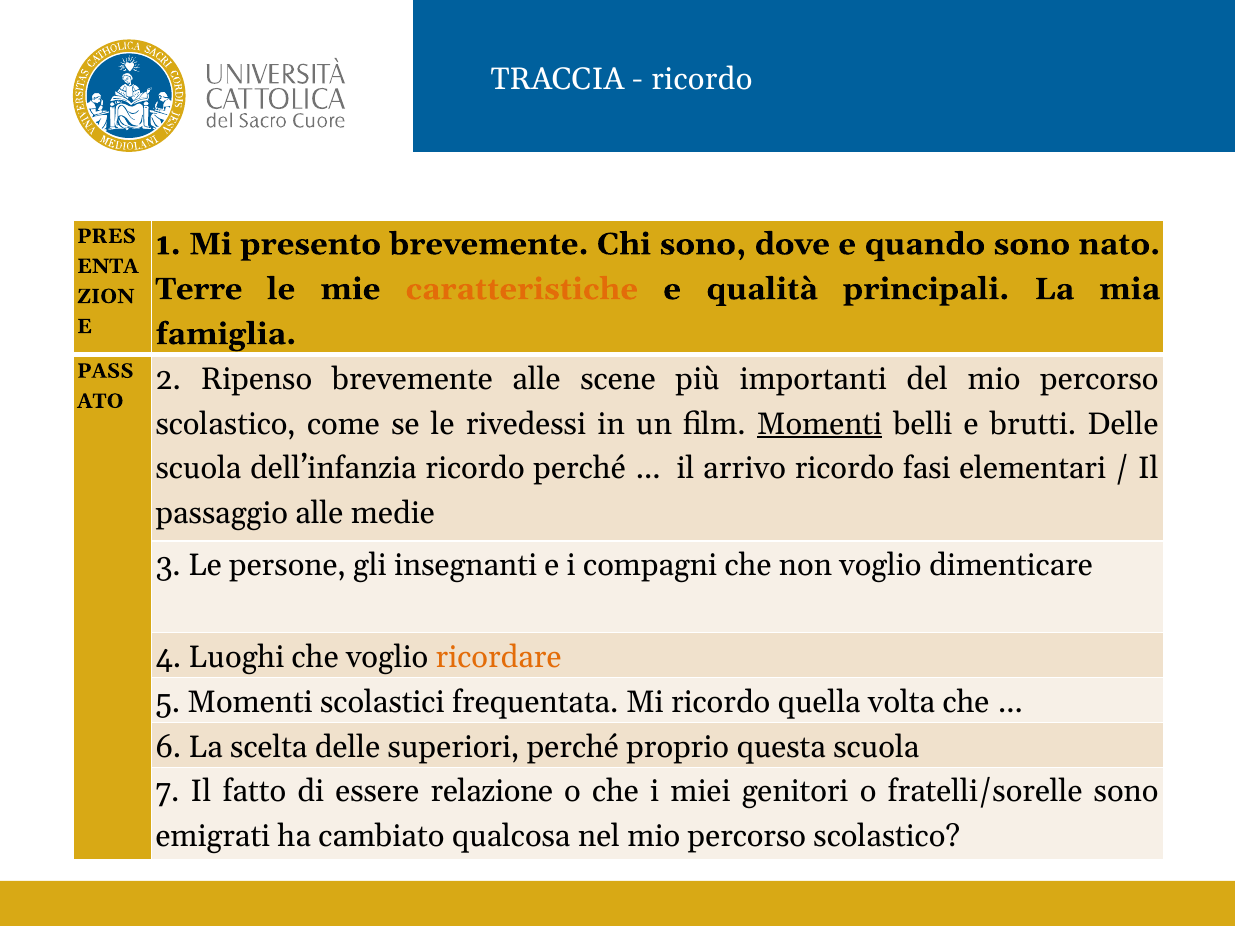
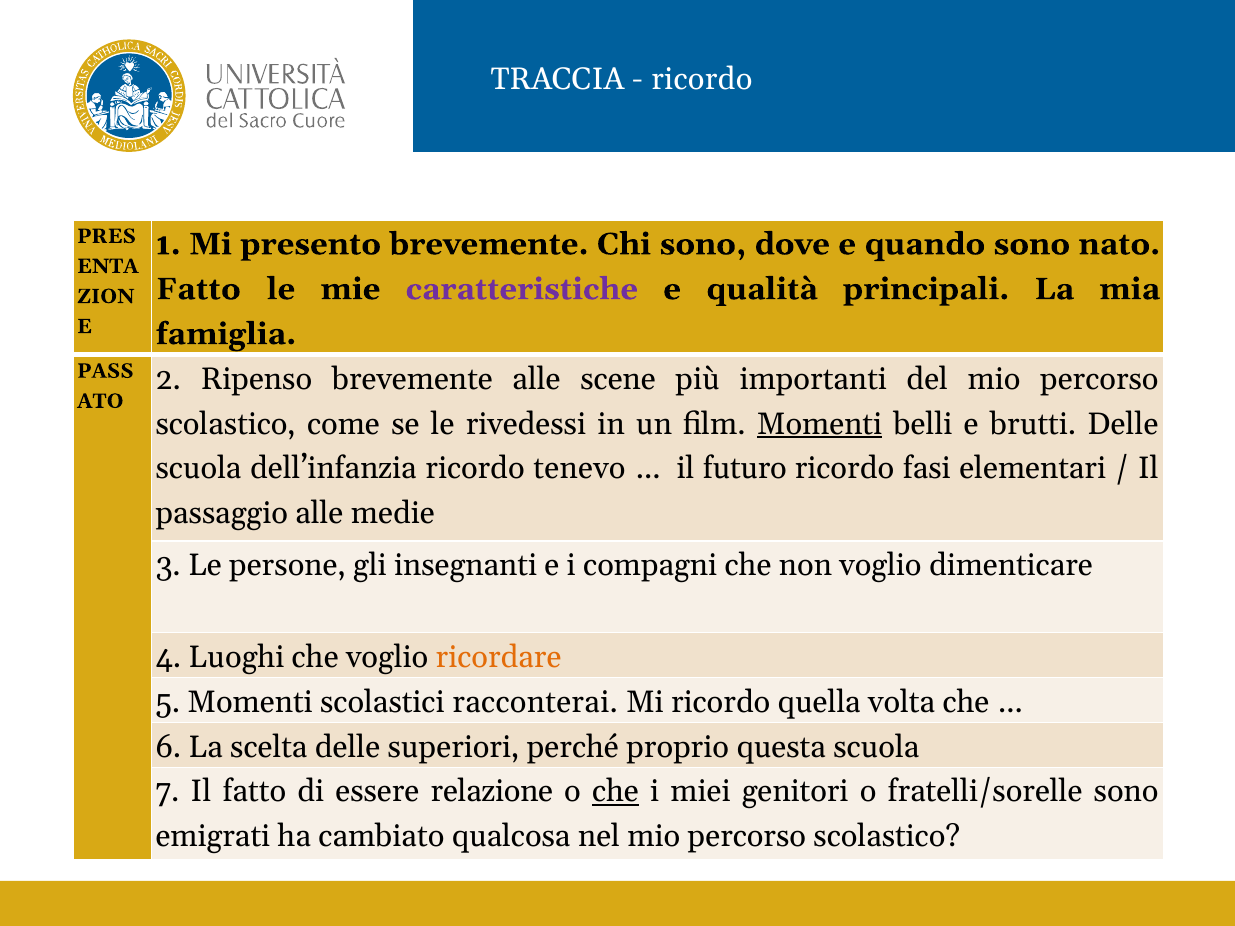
Terre at (199, 289): Terre -> Fatto
caratteristiche colour: orange -> purple
ricordo perché: perché -> tenevo
arrivo: arrivo -> futuro
frequentata: frequentata -> racconterai
che at (615, 792) underline: none -> present
